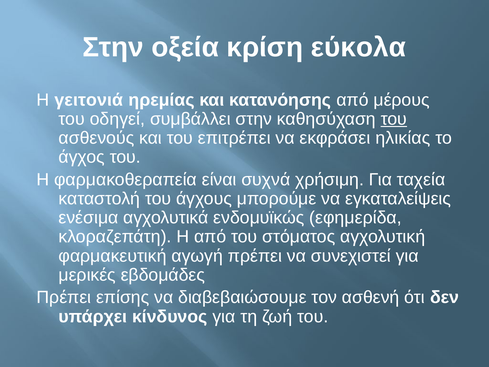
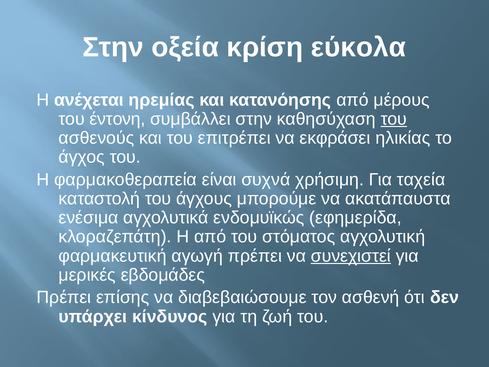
γειτονιά: γειτονιά -> ανέχεται
οδηγεί: οδηγεί -> έντονη
εγκαταλείψεις: εγκαταλείψεις -> ακατάπαυστα
συνεχιστεί underline: none -> present
